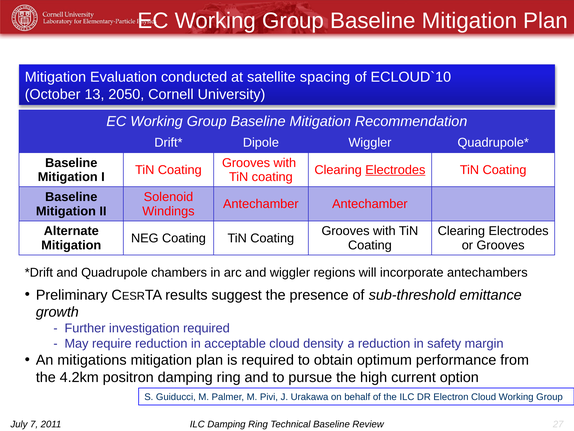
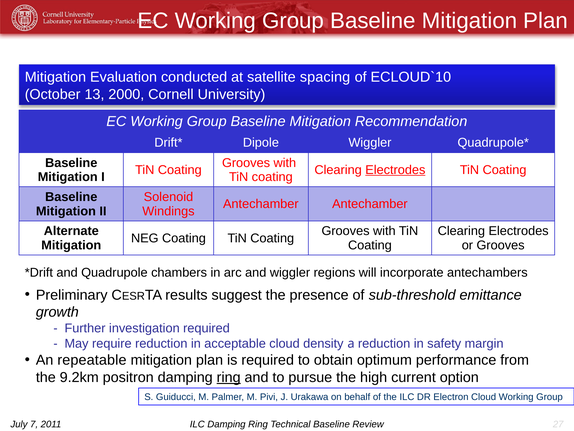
2050: 2050 -> 2000
mitigations: mitigations -> repeatable
4.2km: 4.2km -> 9.2km
ring at (229, 377) underline: none -> present
